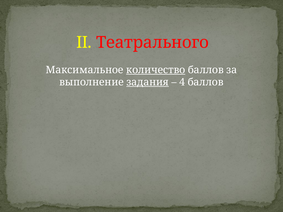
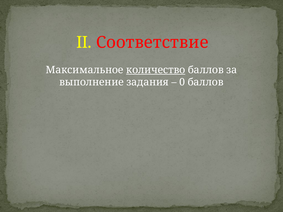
Театрального: Театрального -> Соответствие
задания underline: present -> none
4: 4 -> 0
